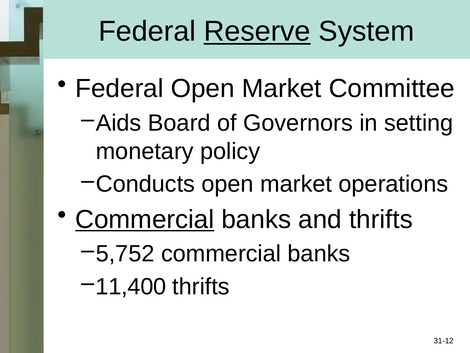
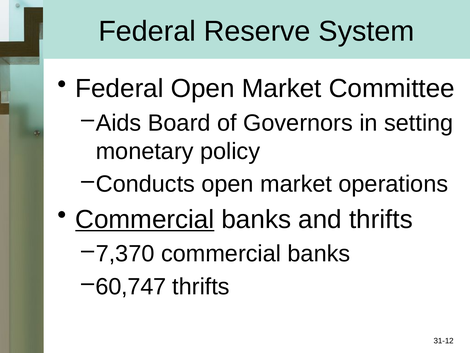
Reserve underline: present -> none
5,752: 5,752 -> 7,370
11,400: 11,400 -> 60,747
